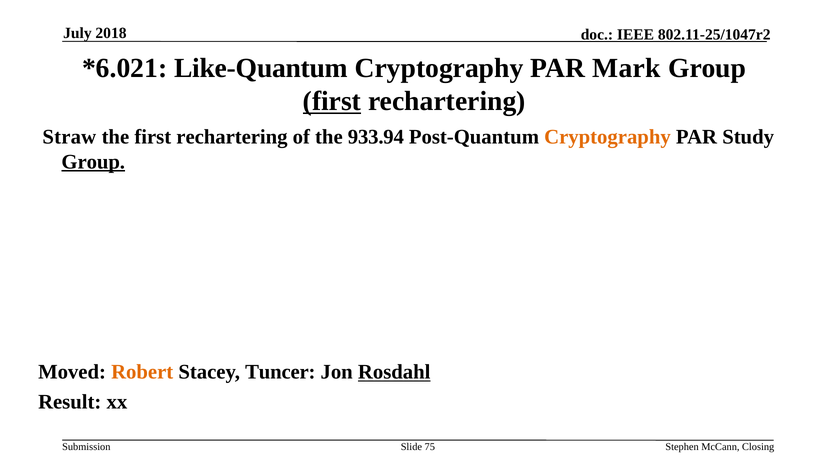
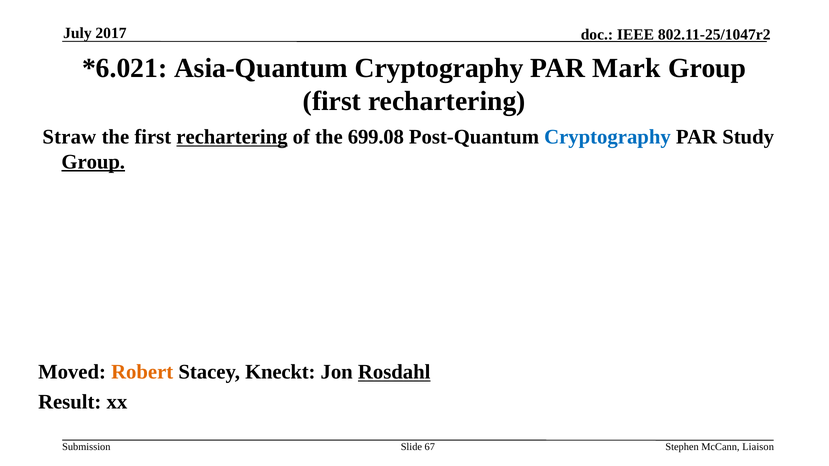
2018: 2018 -> 2017
Like-Quantum: Like-Quantum -> Asia-Quantum
first at (332, 101) underline: present -> none
rechartering at (232, 137) underline: none -> present
933.94: 933.94 -> 699.08
Cryptography at (607, 137) colour: orange -> blue
Tuncer: Tuncer -> Kneckt
75: 75 -> 67
Closing: Closing -> Liaison
